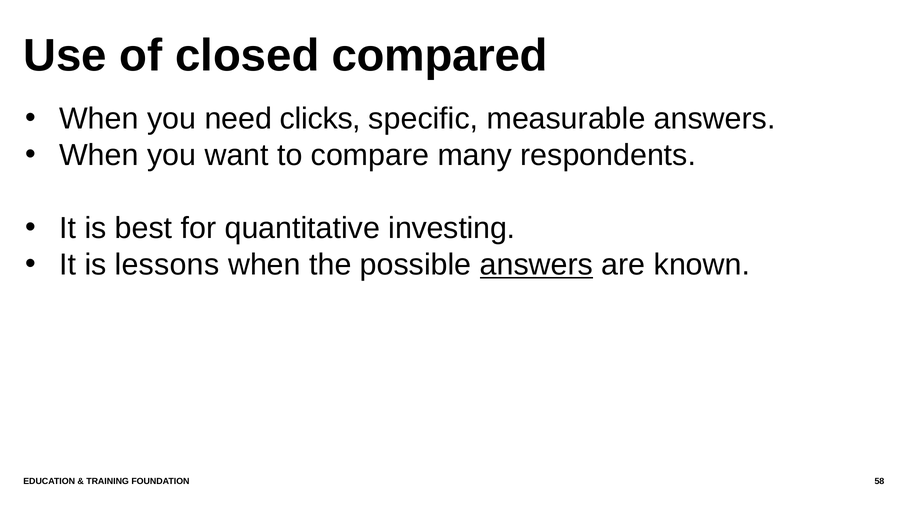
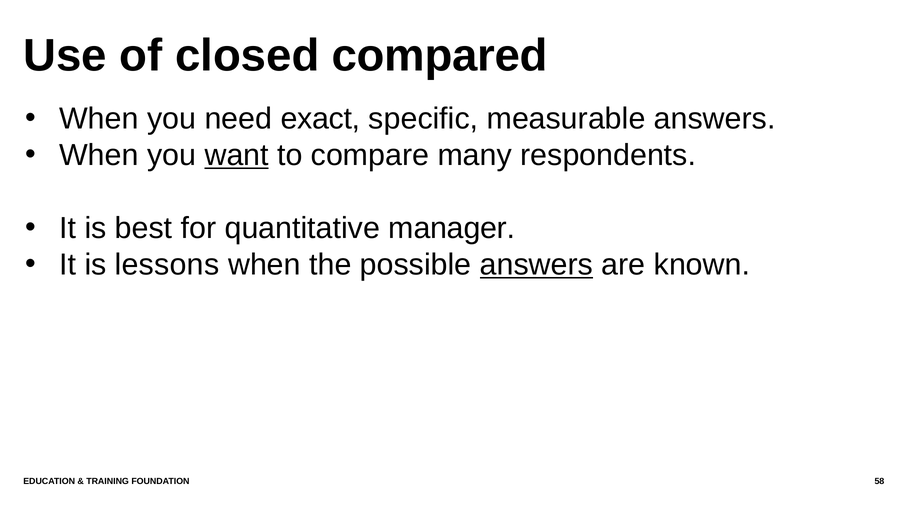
clicks: clicks -> exact
want underline: none -> present
investing: investing -> manager
